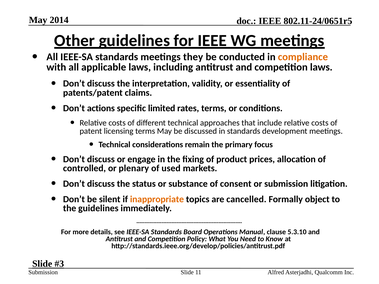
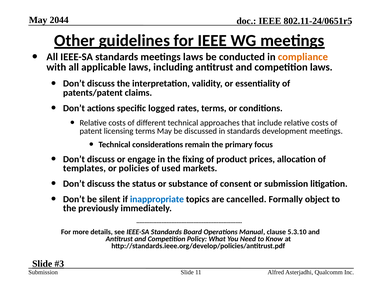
2014: 2014 -> 2044
meetings they: they -> laws
limited: limited -> logged
controlled: controlled -> templates
plenary: plenary -> policies
inappropriate colour: orange -> blue
the guidelines: guidelines -> previously
